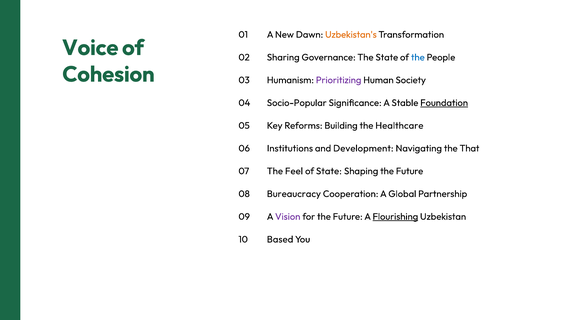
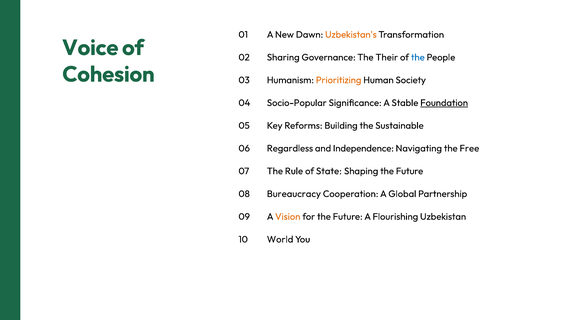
The State: State -> Their
Prioritizing colour: purple -> orange
Healthcare: Healthcare -> Sustainable
Institutions: Institutions -> Regardless
Development: Development -> Independence
That: That -> Free
Feel: Feel -> Rule
Vision colour: purple -> orange
Flourishing underline: present -> none
Based: Based -> World
